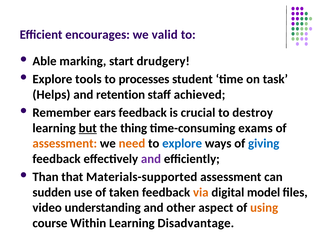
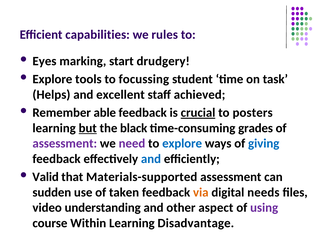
encourages: encourages -> capabilities
valid: valid -> rules
Able: Able -> Eyes
processes: processes -> focussing
retention: retention -> excellent
ears: ears -> able
crucial underline: none -> present
destroy: destroy -> posters
thing: thing -> black
exams: exams -> grades
assessment at (65, 143) colour: orange -> purple
need colour: orange -> purple
and at (151, 159) colour: purple -> blue
Than: Than -> Valid
model: model -> needs
using colour: orange -> purple
